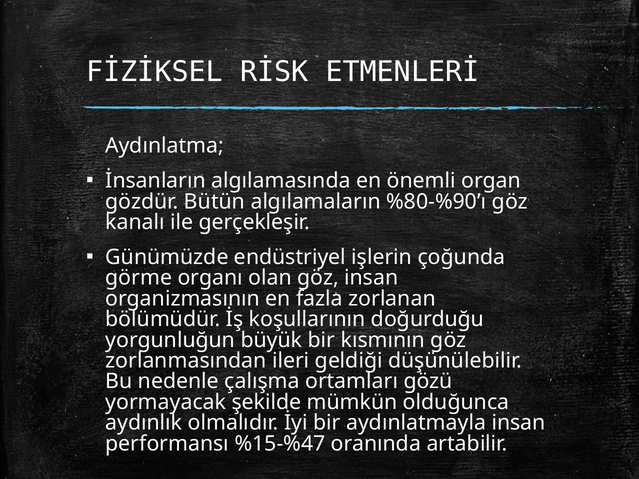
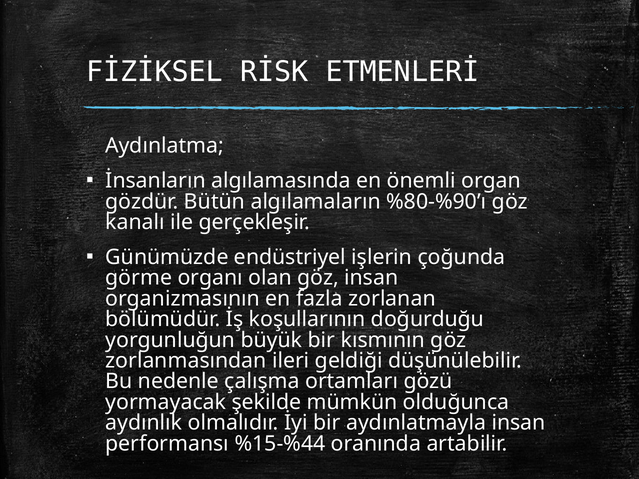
%15-%47: %15-%47 -> %15-%44
